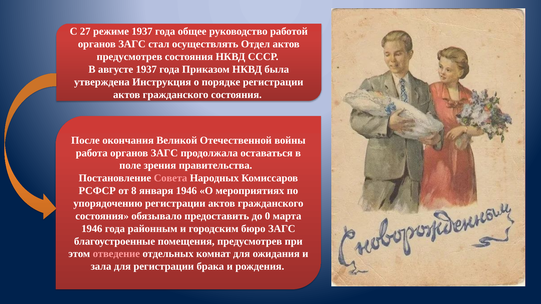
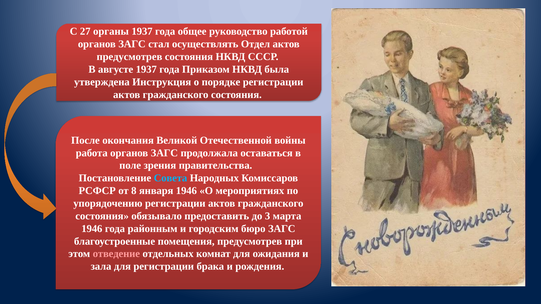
режиме: режиме -> органы
Совета colour: pink -> light blue
0: 0 -> 3
